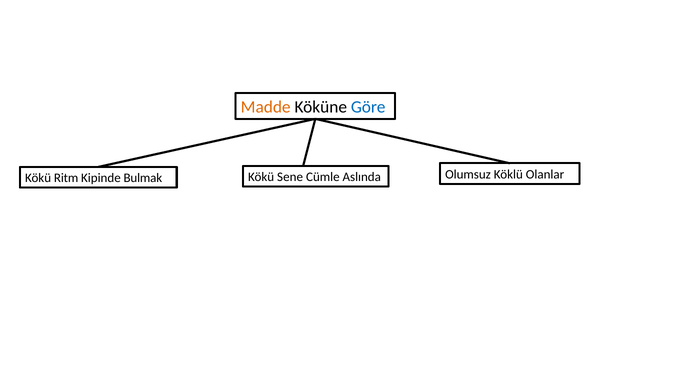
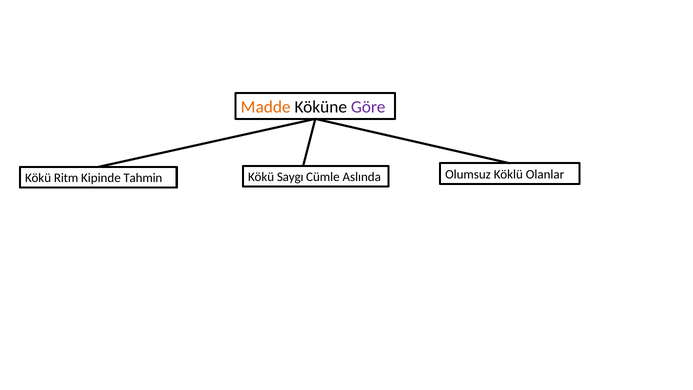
Göre colour: blue -> purple
Bulmak: Bulmak -> Tahmin
Sene: Sene -> Saygı
